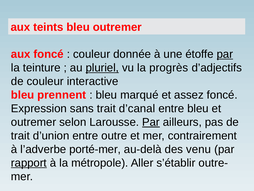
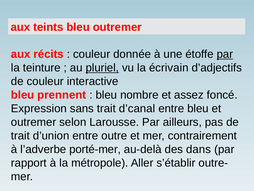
aux foncé: foncé -> récits
progrès: progrès -> écrivain
marqué: marqué -> nombre
Par at (151, 122) underline: present -> none
venu: venu -> dans
rapport underline: present -> none
